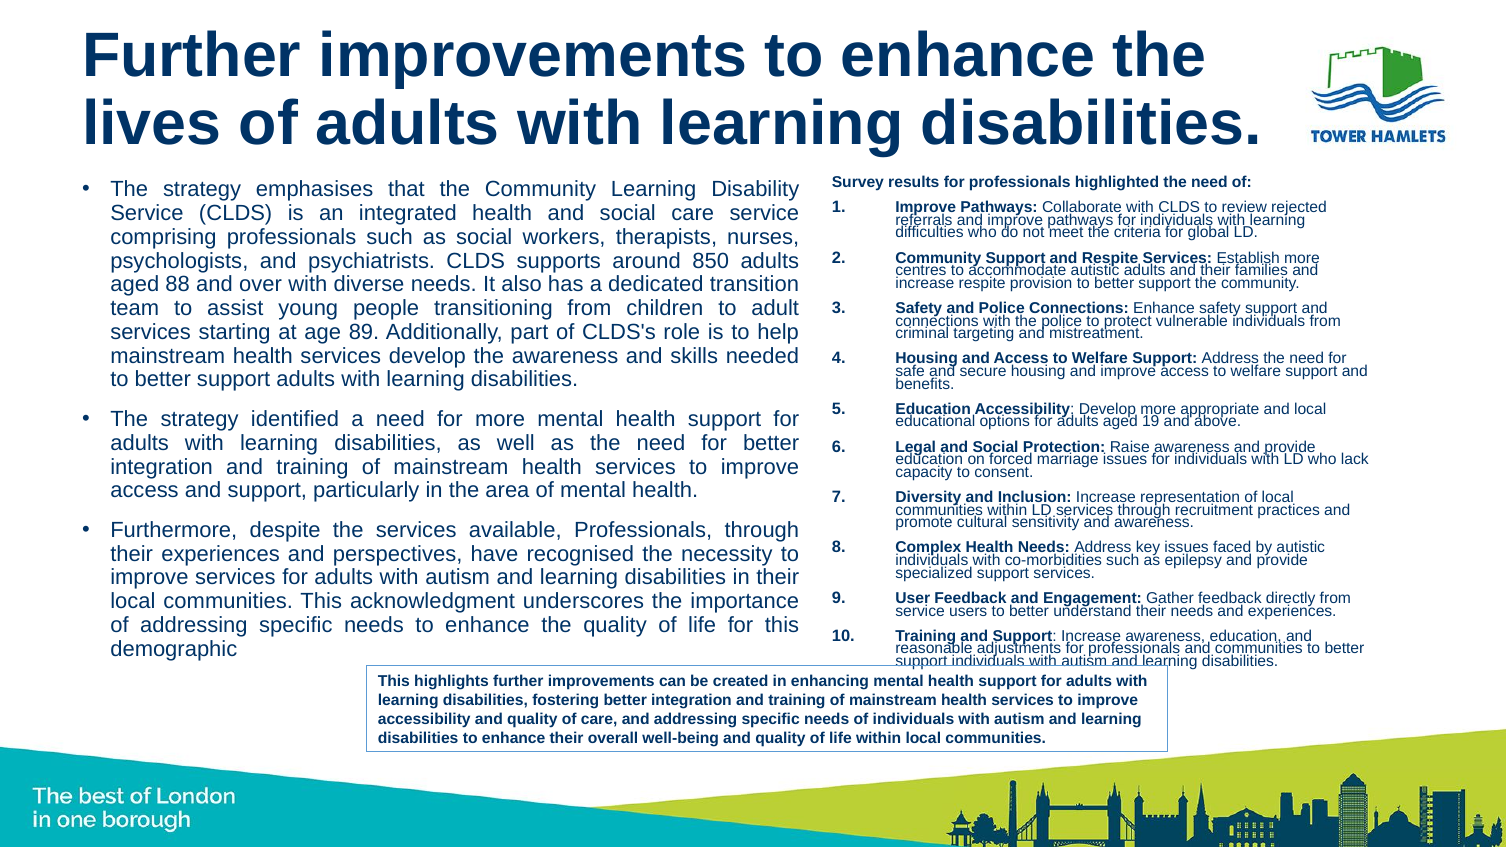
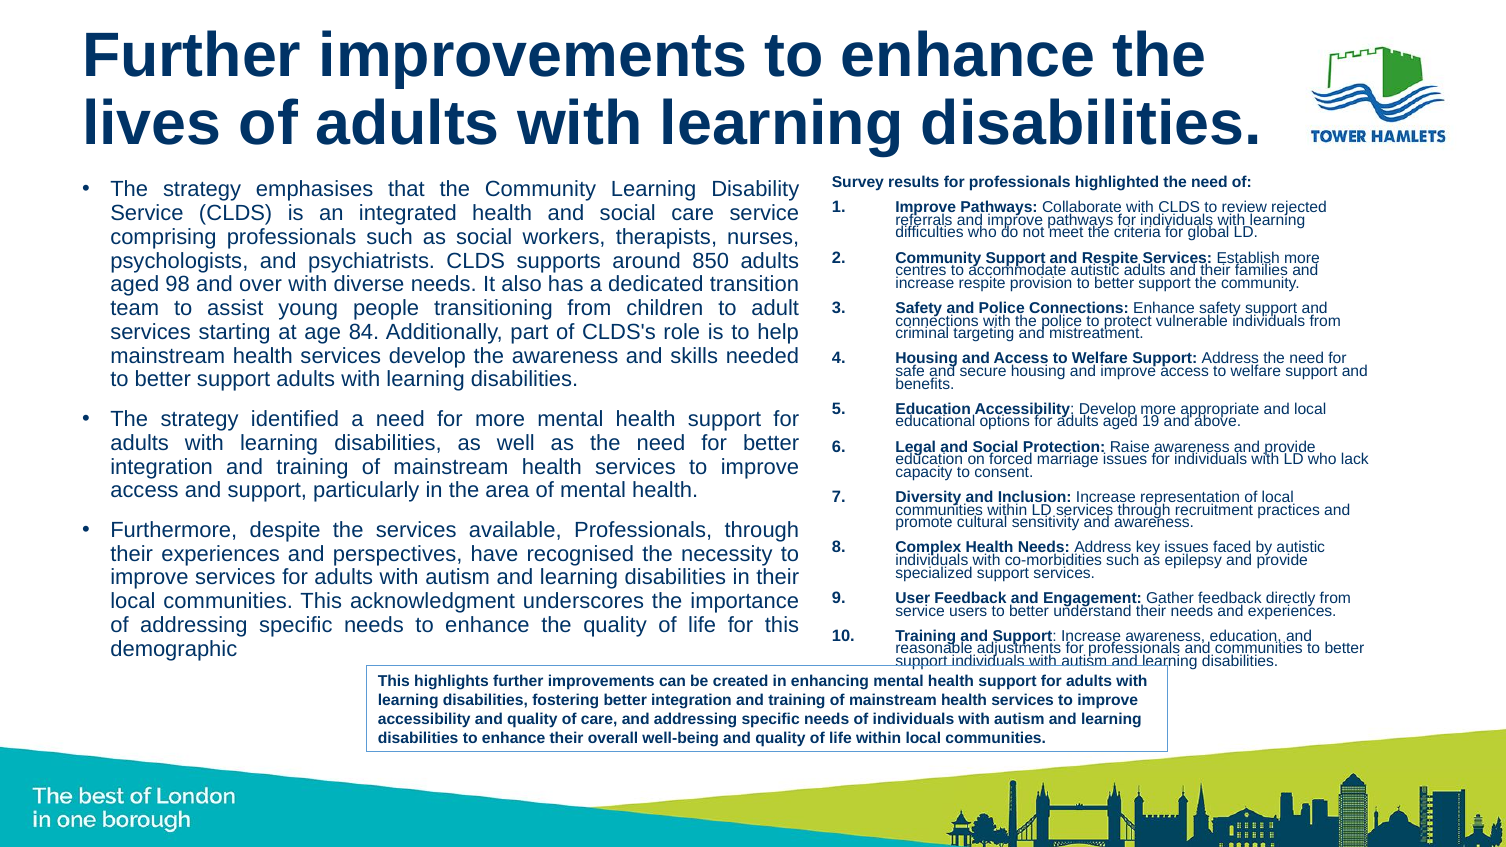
88: 88 -> 98
89: 89 -> 84
